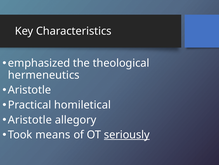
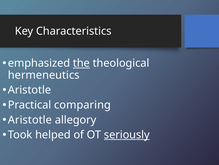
the underline: none -> present
homiletical: homiletical -> comparing
means: means -> helped
